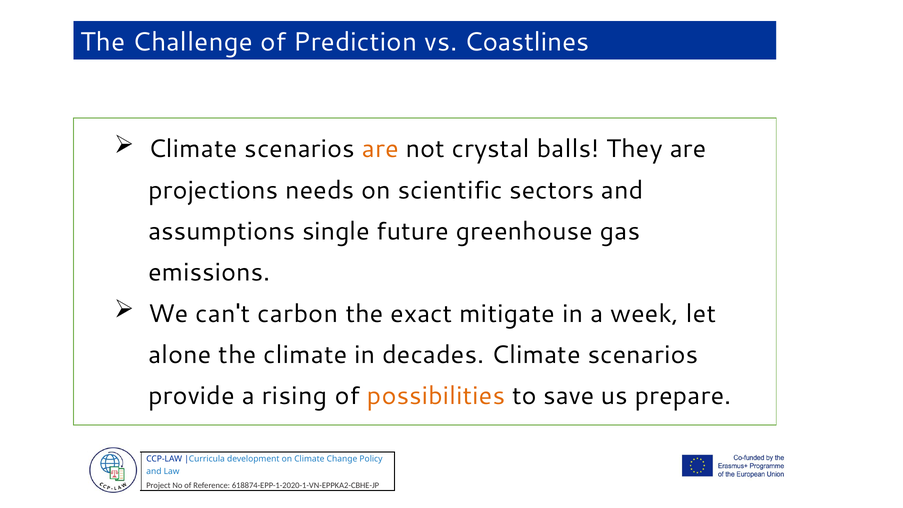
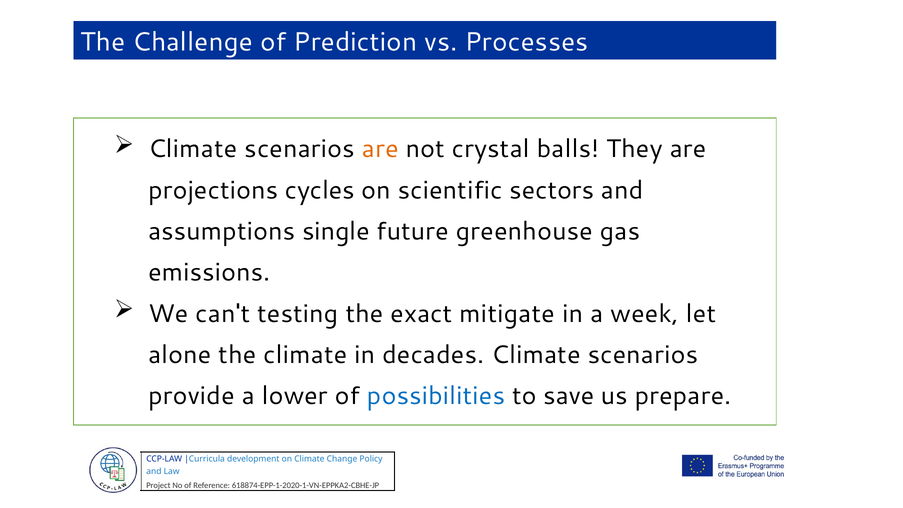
Coastlines: Coastlines -> Processes
needs: needs -> cycles
carbon: carbon -> testing
rising: rising -> lower
possibilities colour: orange -> blue
